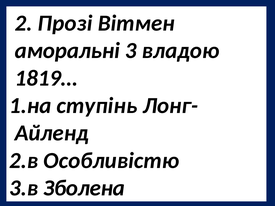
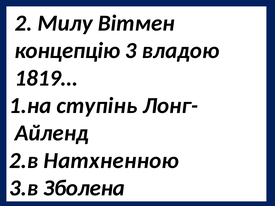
Прозі: Прозі -> Милу
аморальні: аморальні -> концепцію
Особливістю: Особливістю -> Натхненною
